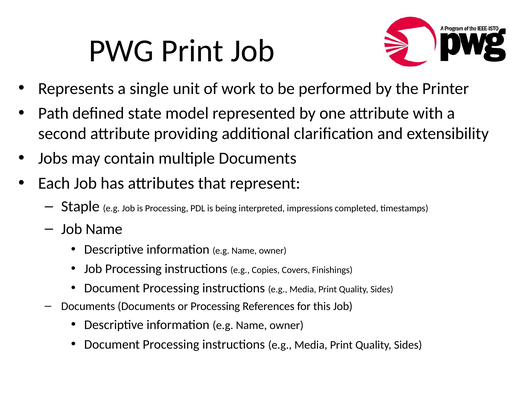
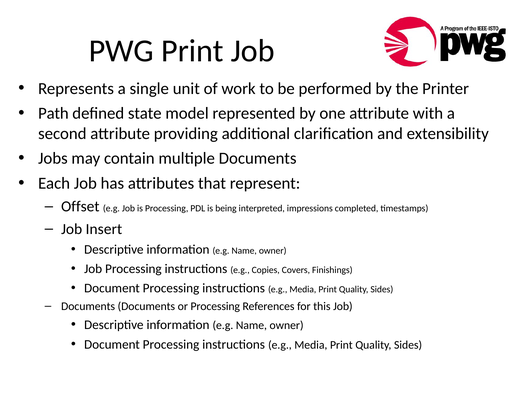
Staple: Staple -> Offset
Job Name: Name -> Insert
